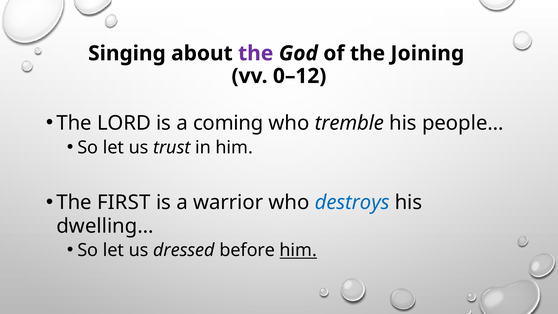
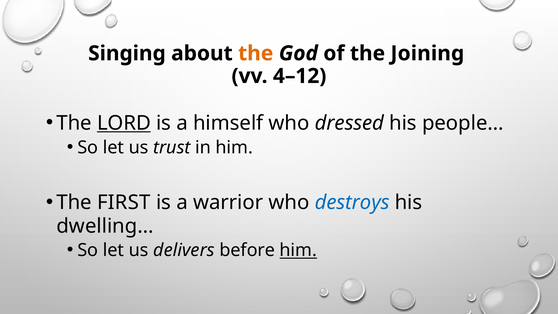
the at (256, 53) colour: purple -> orange
0–12: 0–12 -> 4–12
LORD underline: none -> present
coming: coming -> himself
tremble: tremble -> dressed
dressed: dressed -> delivers
